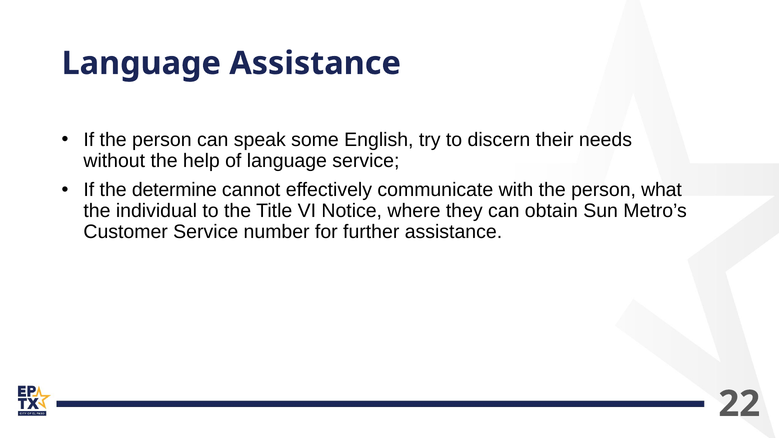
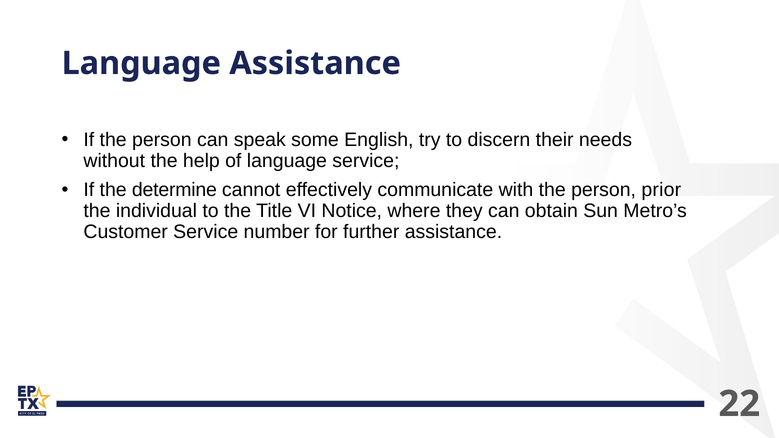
what: what -> prior
